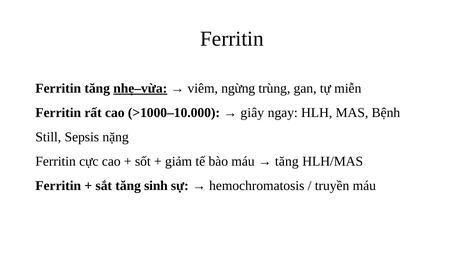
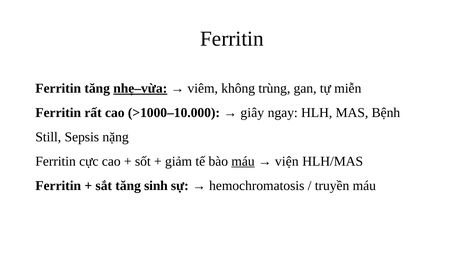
ngừng: ngừng -> không
máu at (243, 161) underline: none -> present
tăng at (287, 161): tăng -> viện
